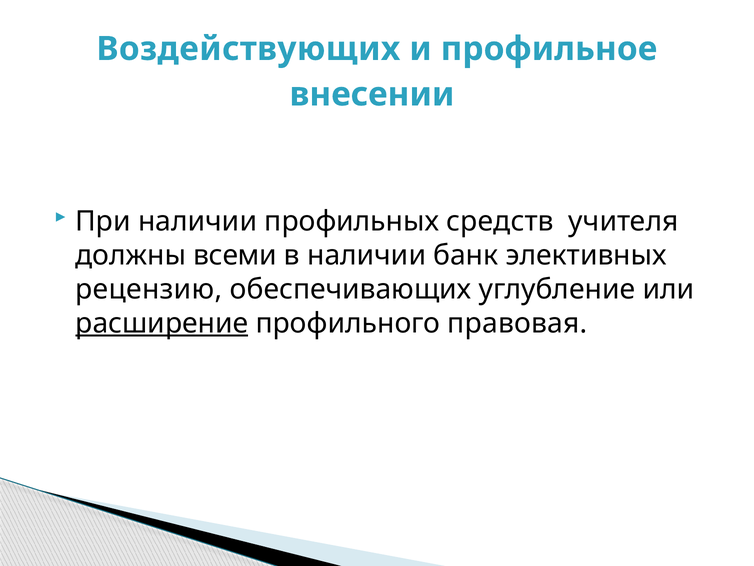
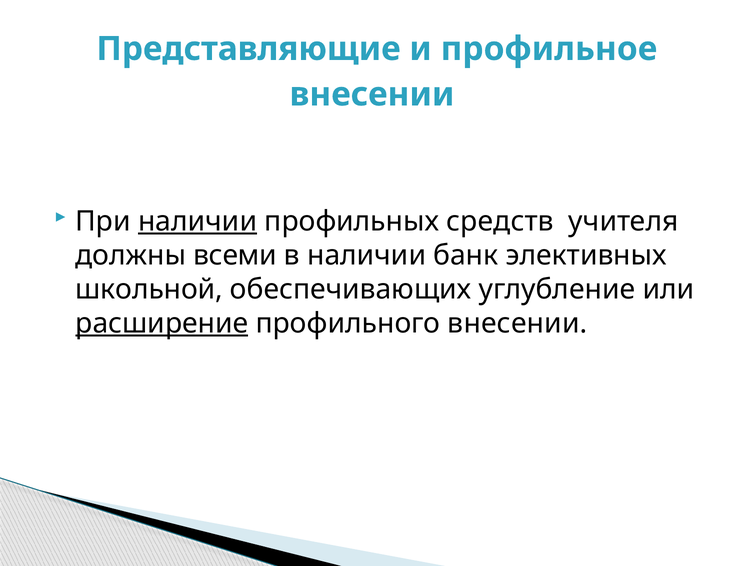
Воздействующих: Воздействующих -> Представляющие
наличии at (198, 221) underline: none -> present
рецензию: рецензию -> школьной
профильного правовая: правовая -> внесении
